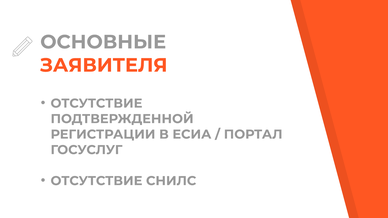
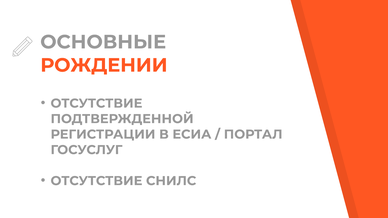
ЗАЯВИТЕЛЯ: ЗАЯВИТЕЛЯ -> РОЖДЕНИИ
